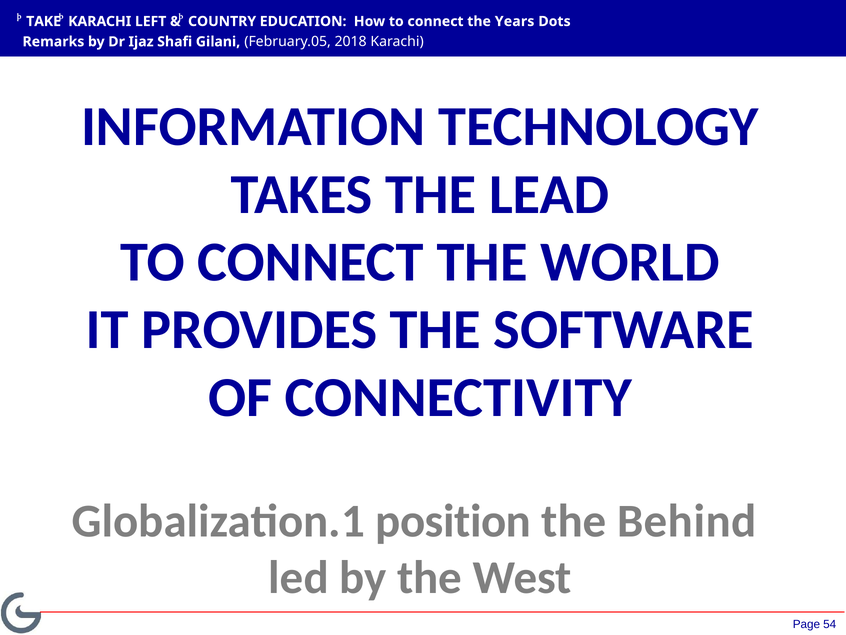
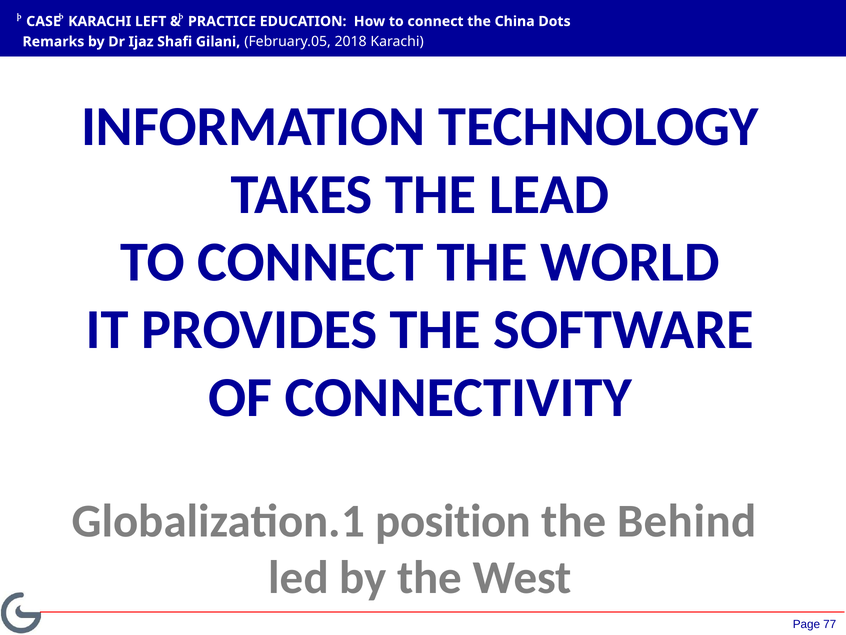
TAKE: TAKE -> CASE
COUNTRY: COUNTRY -> PRACTICE
Years: Years -> China
54: 54 -> 77
